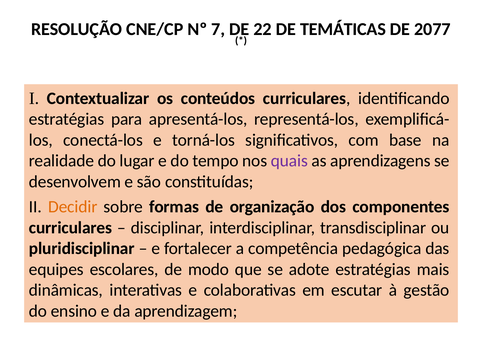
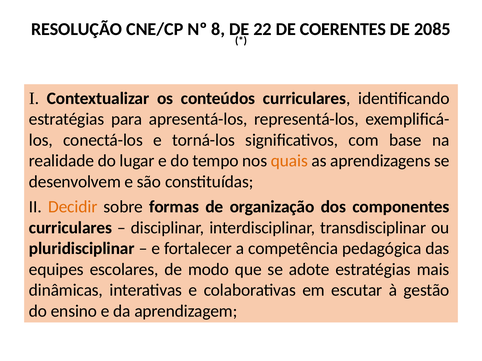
7: 7 -> 8
TEMÁTICAS: TEMÁTICAS -> COERENTES
2077: 2077 -> 2085
quais colour: purple -> orange
